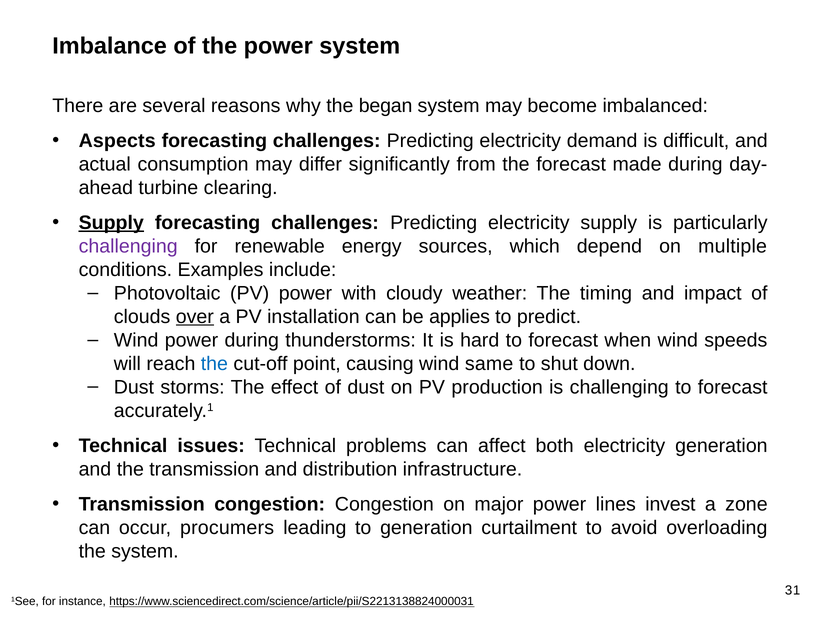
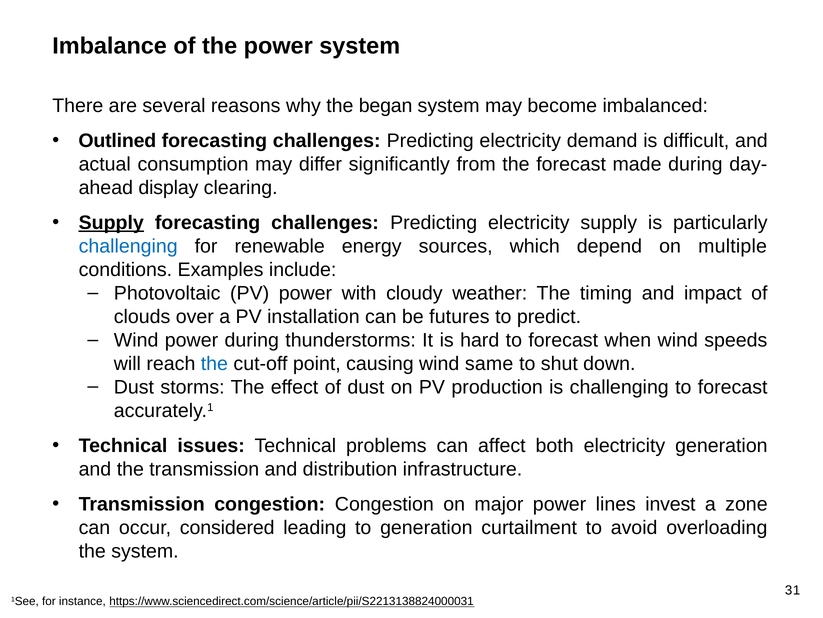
Aspects: Aspects -> Outlined
turbine: turbine -> display
challenging at (128, 246) colour: purple -> blue
over underline: present -> none
applies: applies -> futures
procumers: procumers -> considered
